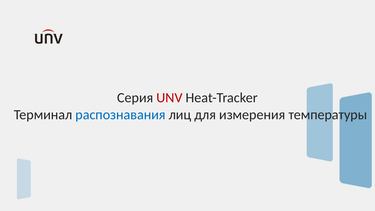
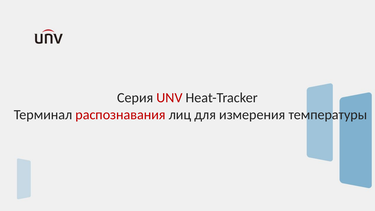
распознавания colour: blue -> red
